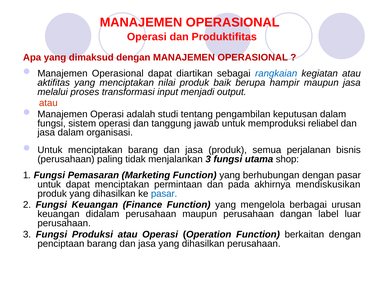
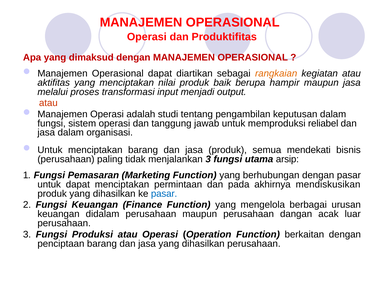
rangkaian colour: blue -> orange
perjalanan: perjalanan -> mendekati
shop: shop -> arsip
label: label -> acak
